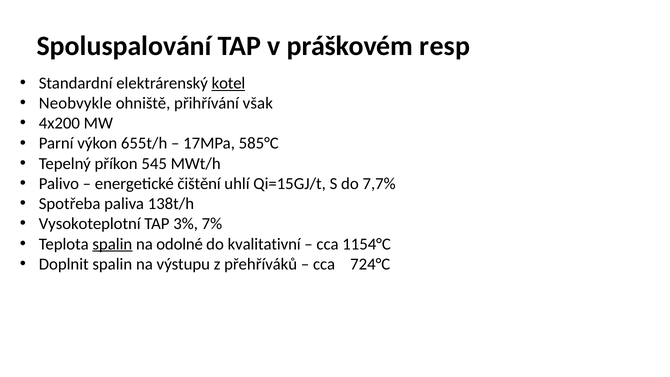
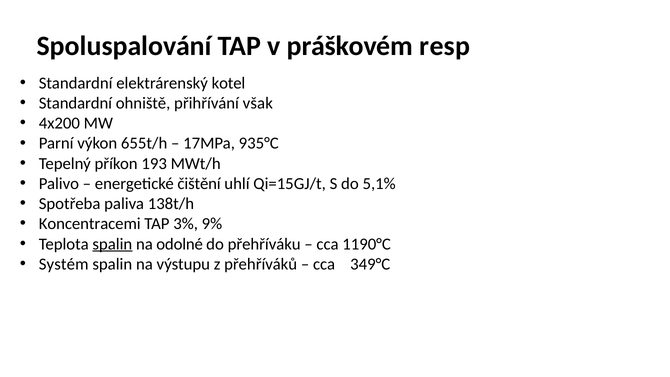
kotel underline: present -> none
Neobvykle at (75, 103): Neobvykle -> Standardní
585°C: 585°C -> 935°C
545: 545 -> 193
7,7%: 7,7% -> 5,1%
Vysokoteplotní: Vysokoteplotní -> Koncentracemi
7%: 7% -> 9%
kvalitativní: kvalitativní -> přehříváku
1154°C: 1154°C -> 1190°C
Doplnit: Doplnit -> Systém
724°C: 724°C -> 349°C
